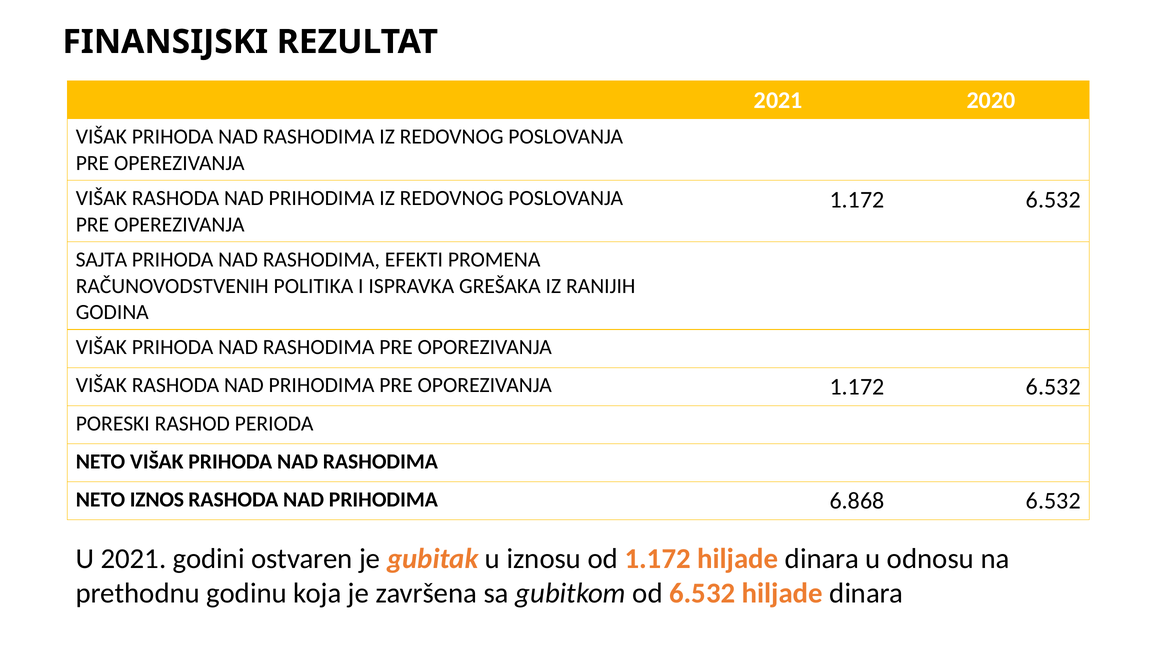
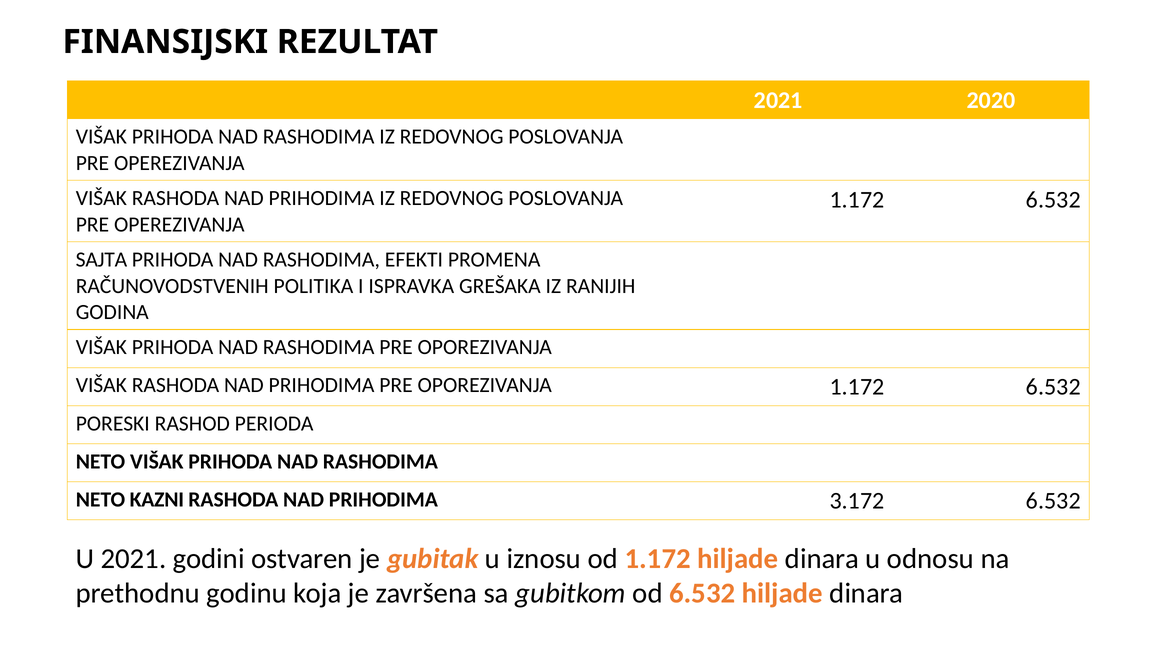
IZNOS: IZNOS -> KAZNI
6.868: 6.868 -> 3.172
